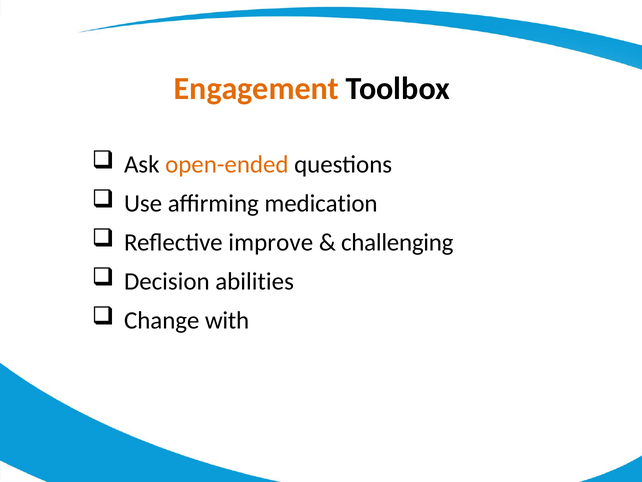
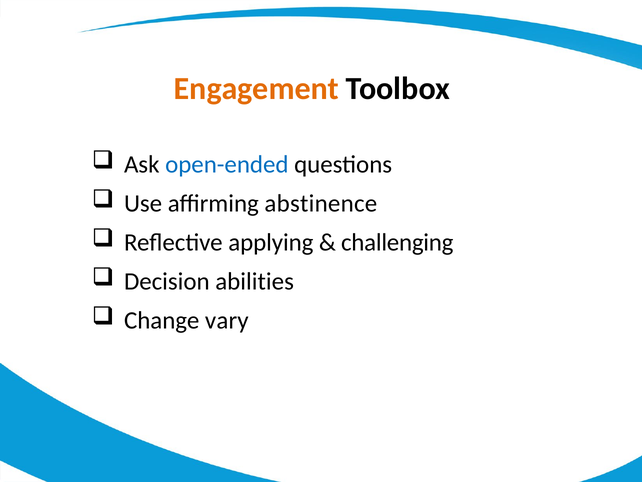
open-ended colour: orange -> blue
medication: medication -> abstinence
improve: improve -> applying
with: with -> vary
